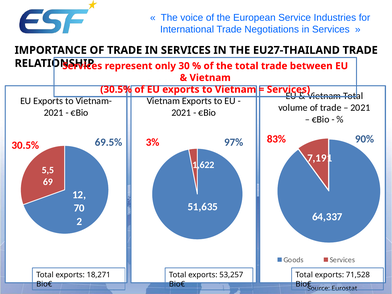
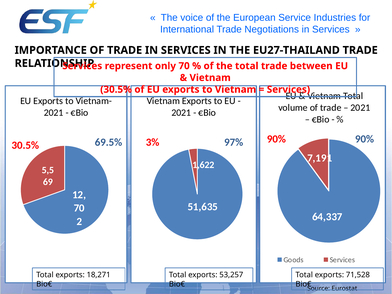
only 30: 30 -> 70
83% at (276, 139): 83% -> 90%
